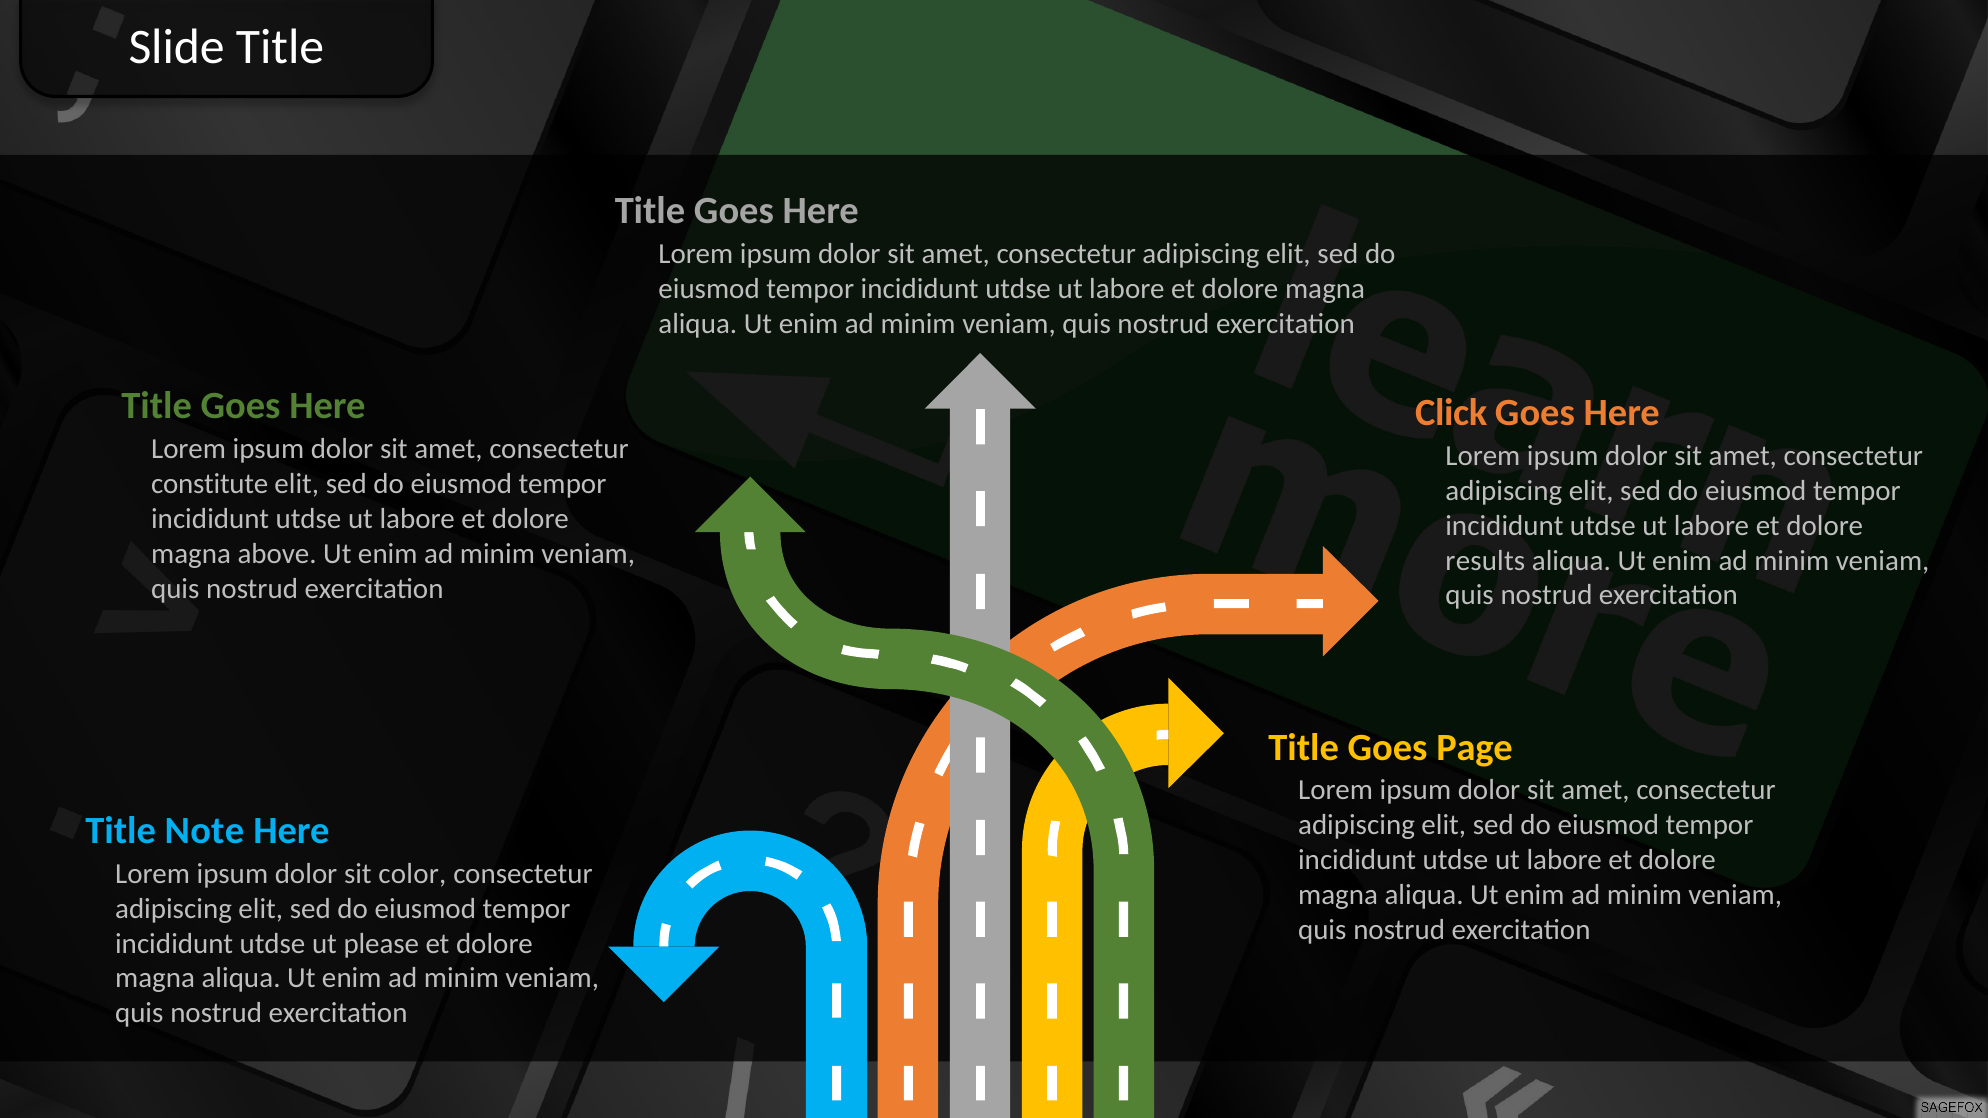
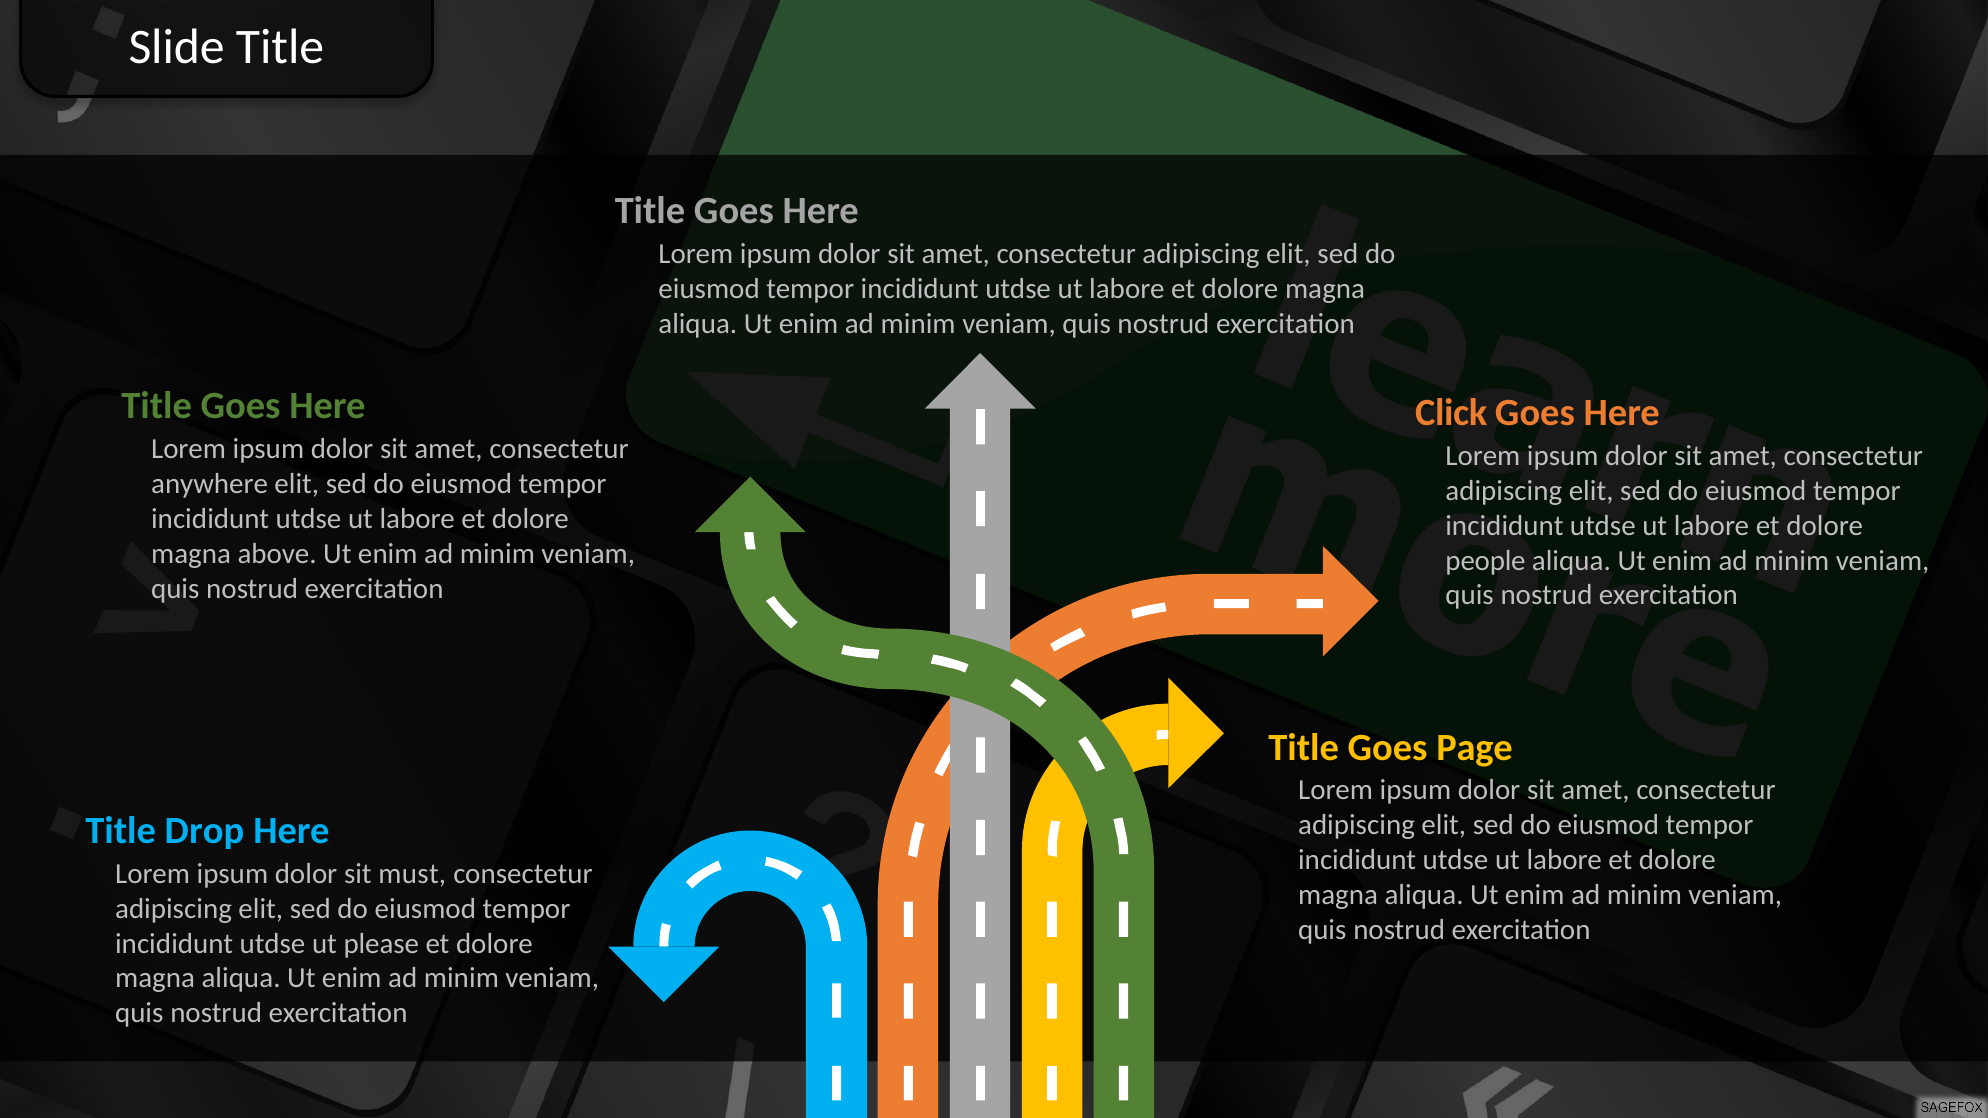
constitute: constitute -> anywhere
results: results -> people
Note: Note -> Drop
color: color -> must
